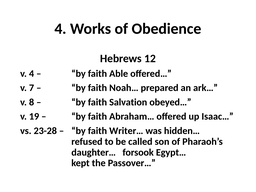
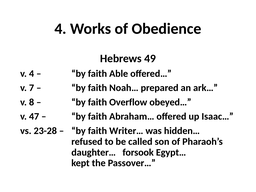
12: 12 -> 49
Salvation: Salvation -> Overflow
19: 19 -> 47
